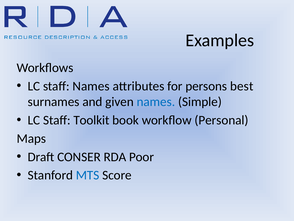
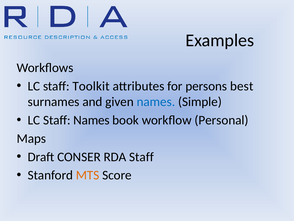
staff Names: Names -> Toolkit
Staff Toolkit: Toolkit -> Names
RDA Poor: Poor -> Staff
MTS colour: blue -> orange
